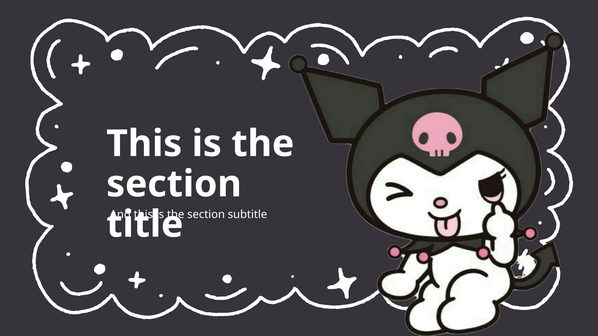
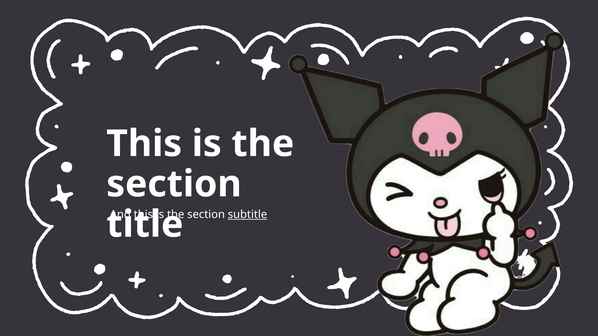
subtitle underline: none -> present
